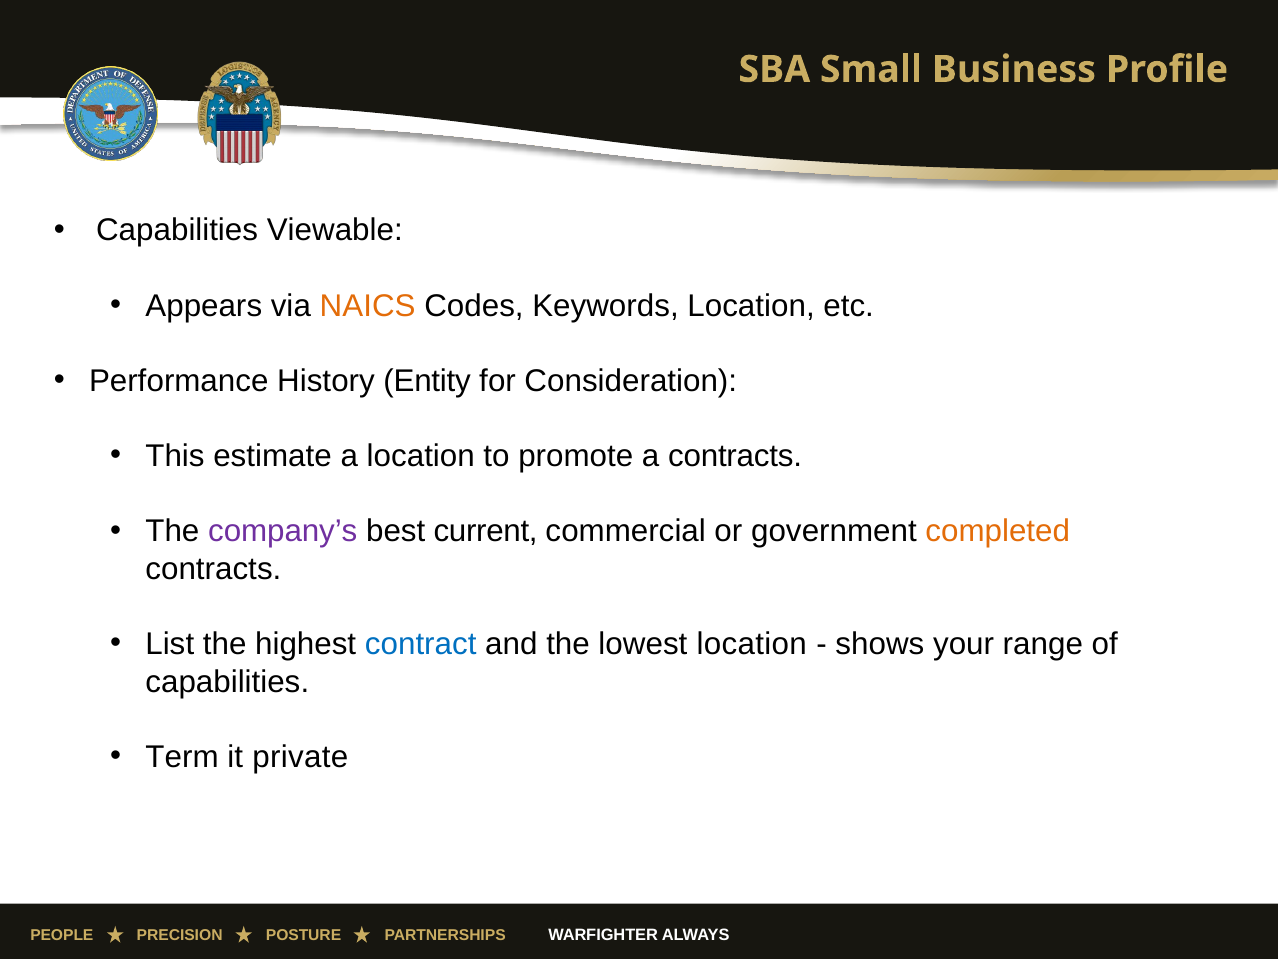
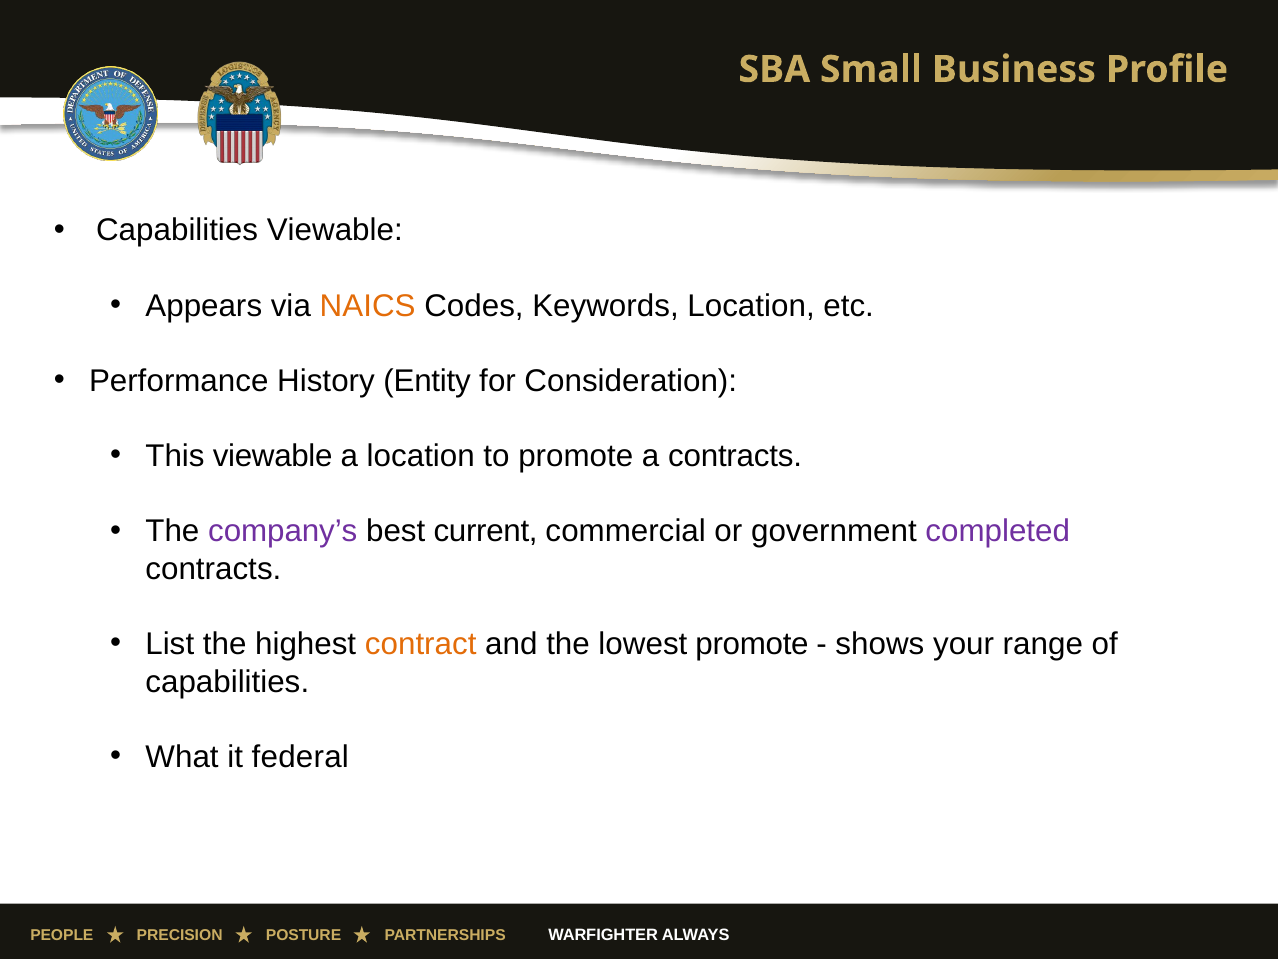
This estimate: estimate -> viewable
completed colour: orange -> purple
contract colour: blue -> orange
lowest location: location -> promote
Term: Term -> What
private: private -> federal
